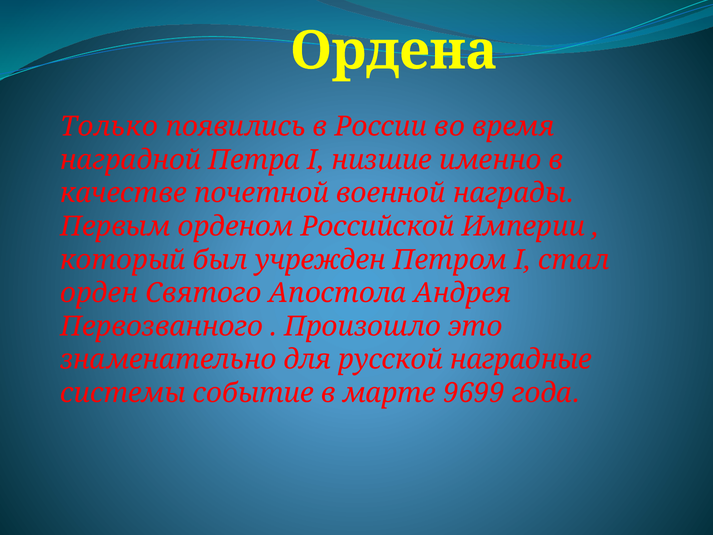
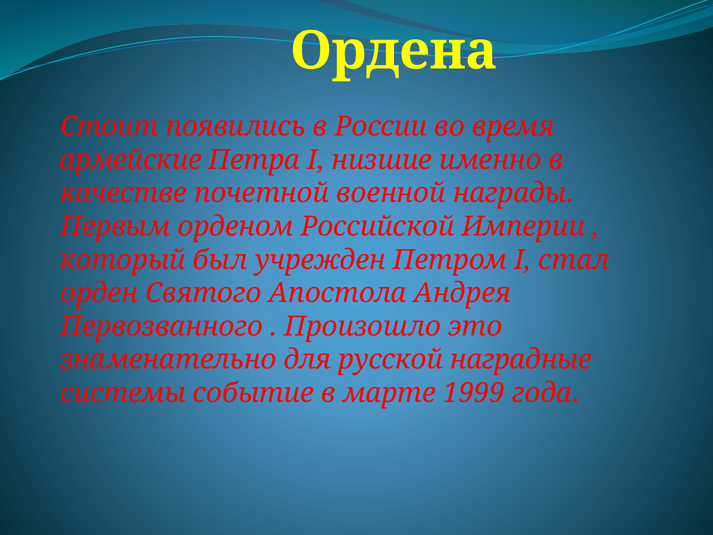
Только: Только -> Стоит
наградной: наградной -> армейские
9699: 9699 -> 1999
